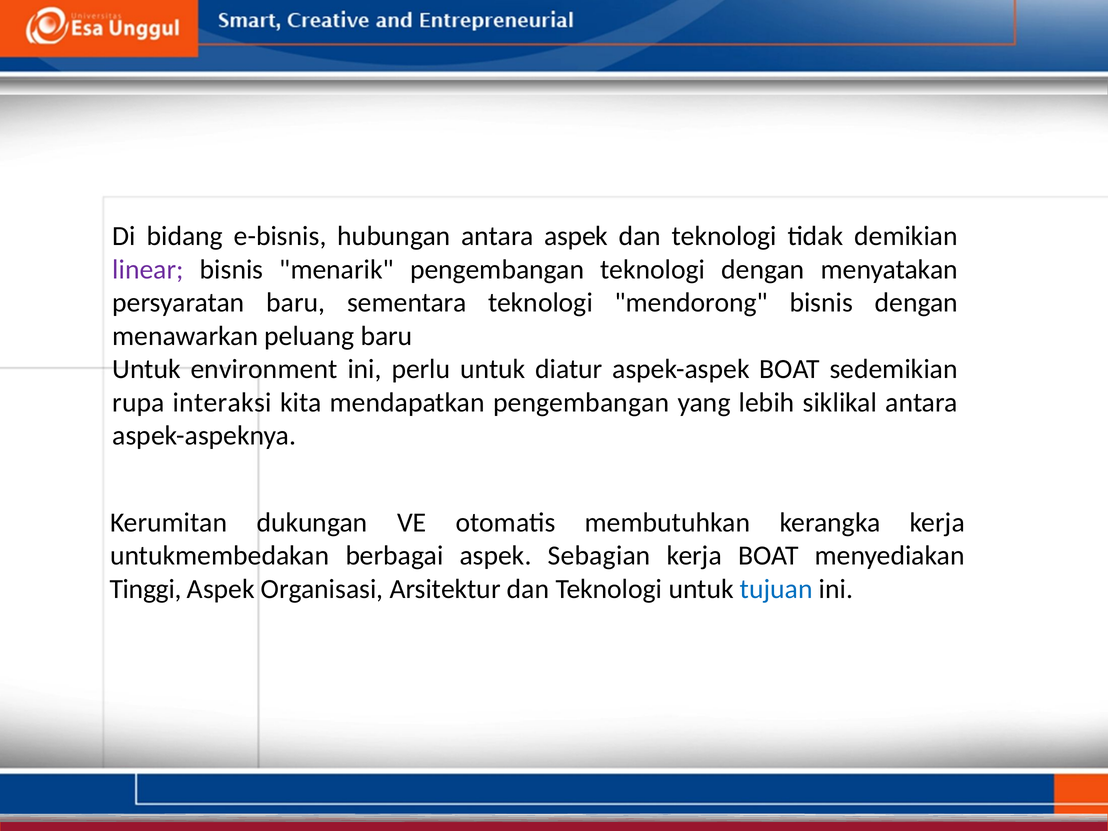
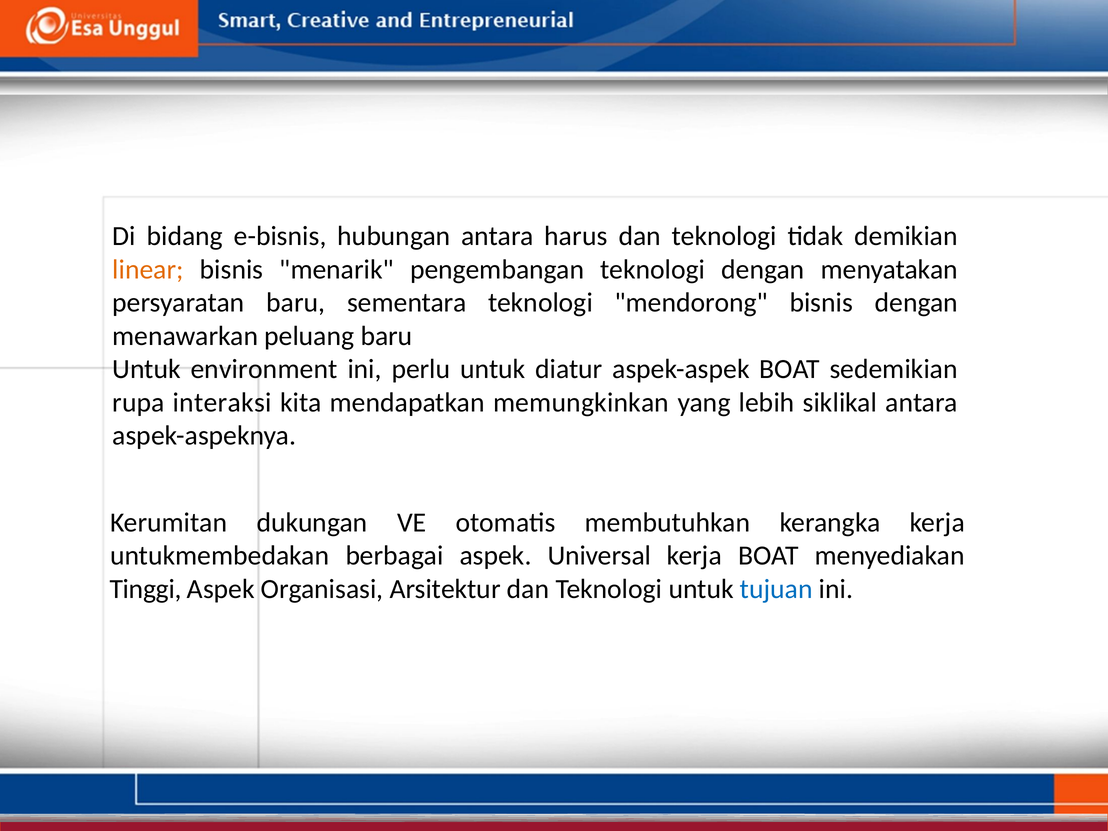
antara aspek: aspek -> harus
linear colour: purple -> orange
mendapatkan pengembangan: pengembangan -> memungkinkan
Sebagian: Sebagian -> Universal
